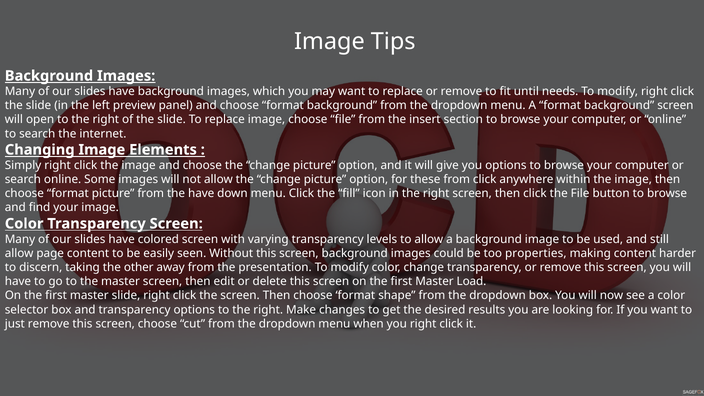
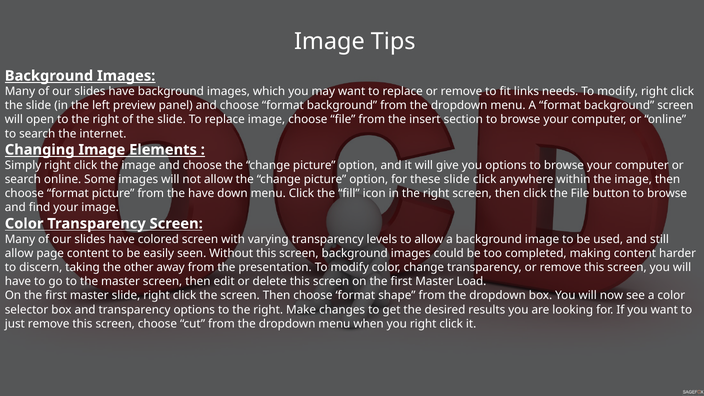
until: until -> links
these from: from -> slide
properties: properties -> completed
